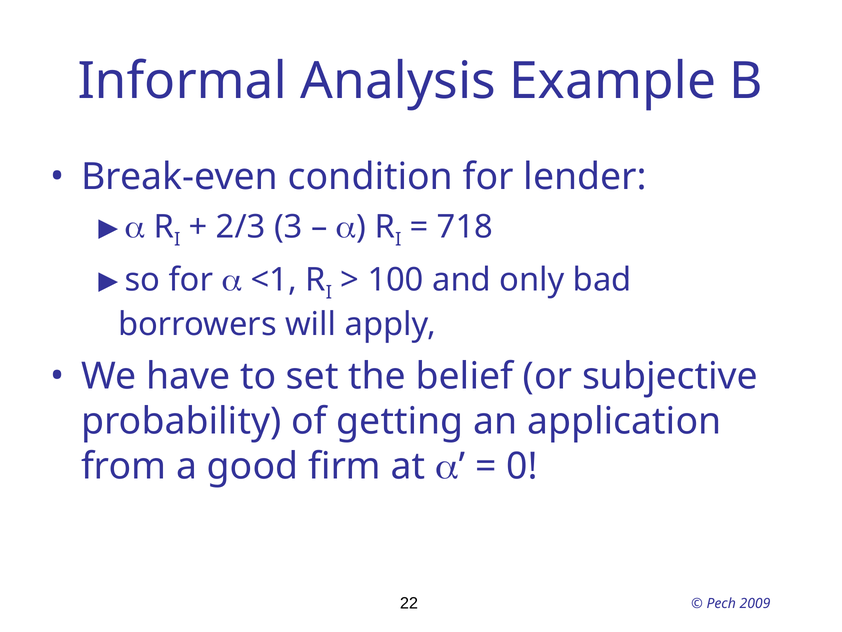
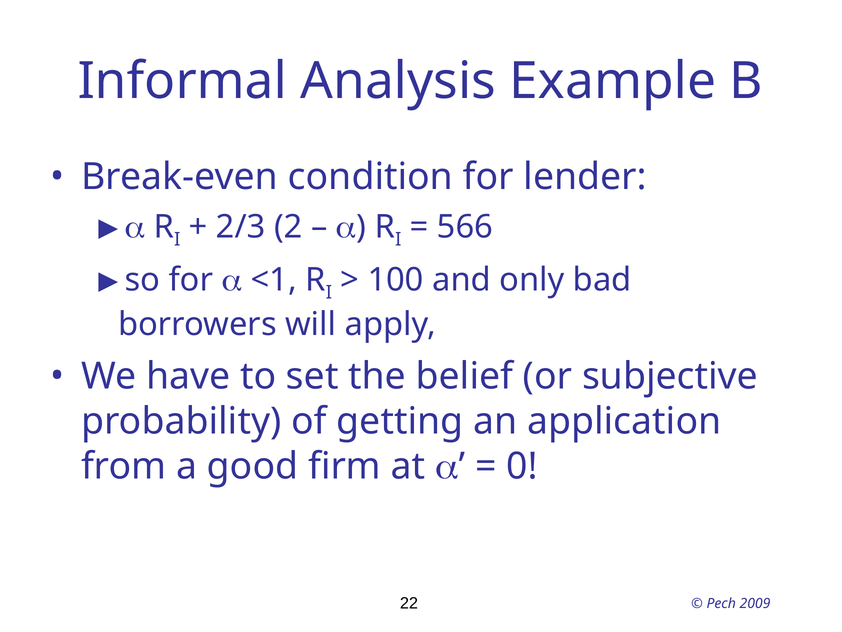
3: 3 -> 2
718: 718 -> 566
